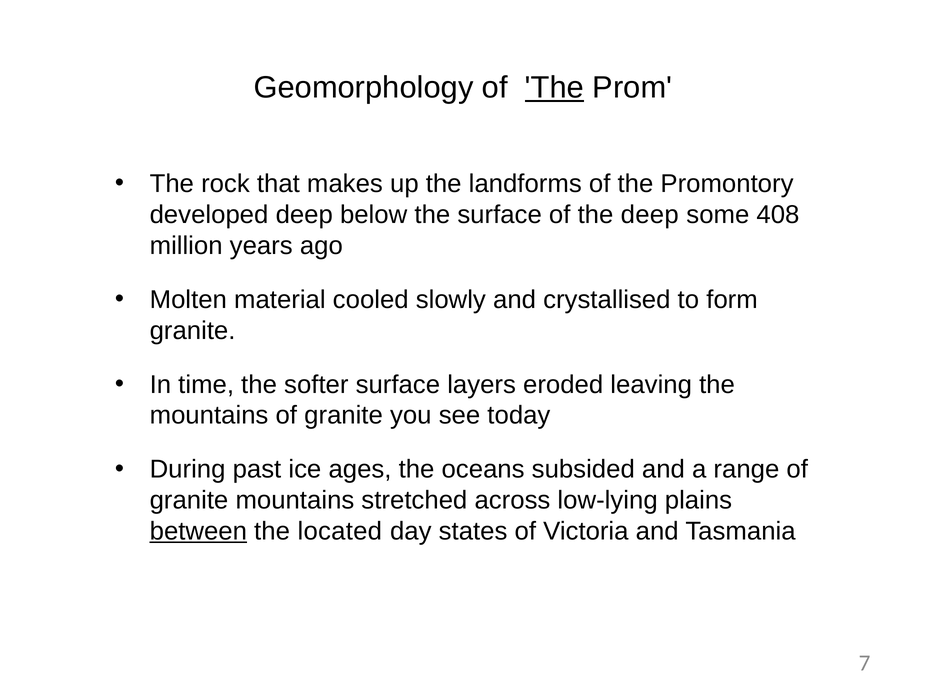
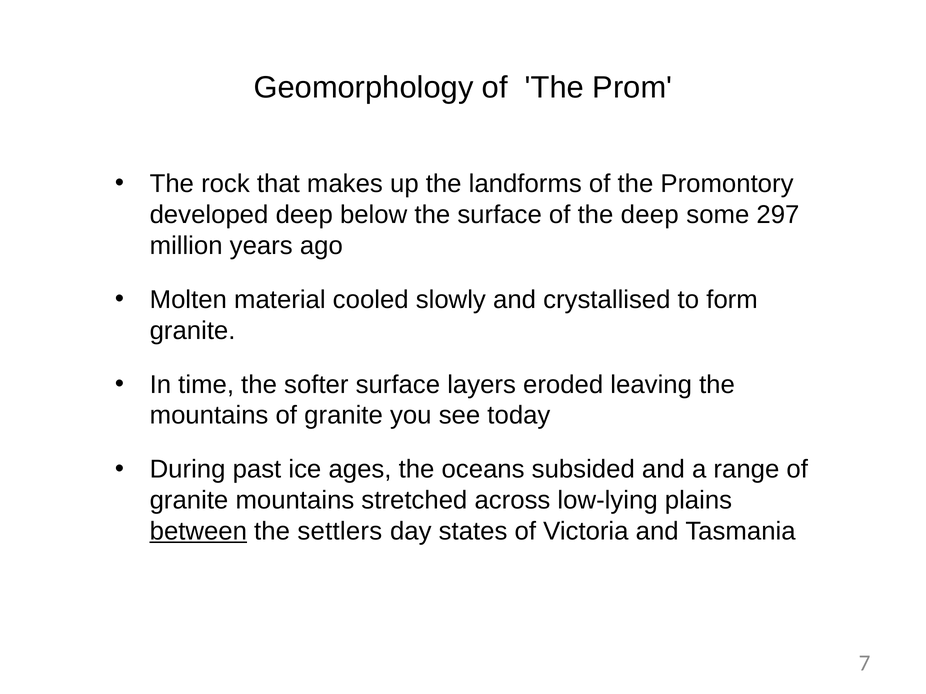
The at (554, 88) underline: present -> none
408: 408 -> 297
located: located -> settlers
